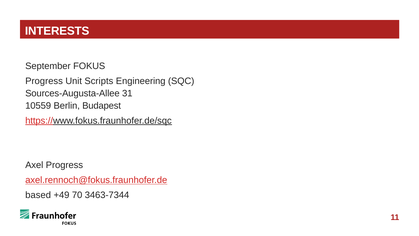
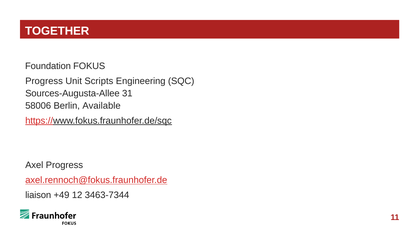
INTERESTS: INTERESTS -> TOGETHER
September: September -> Foundation
10559: 10559 -> 58006
Budapest: Budapest -> Available
based: based -> liaison
70: 70 -> 12
